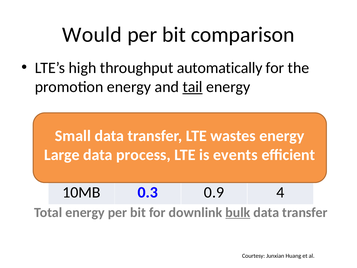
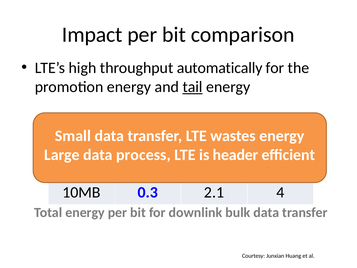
Would: Would -> Impact
events: events -> header
0.9: 0.9 -> 2.1
bulk underline: present -> none
